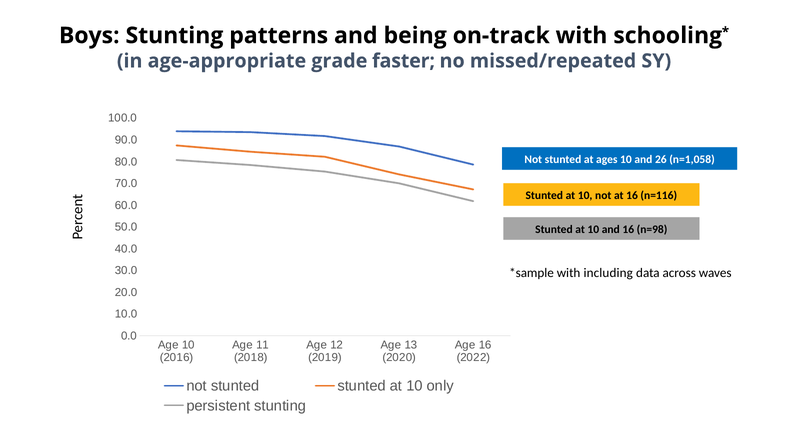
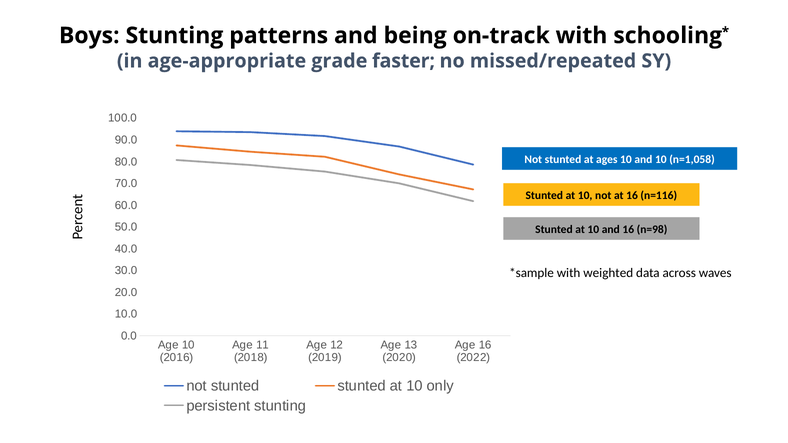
and 26: 26 -> 10
including: including -> weighted
